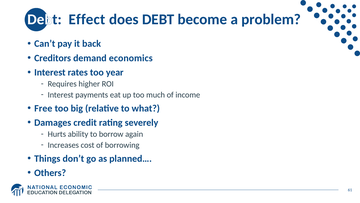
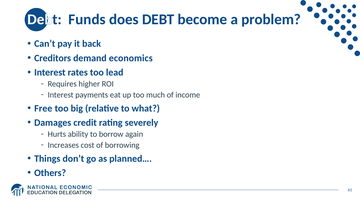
Effect: Effect -> Funds
year: year -> lead
